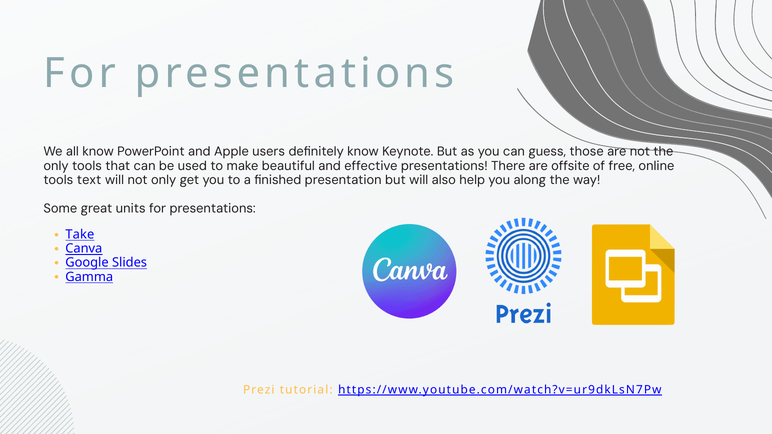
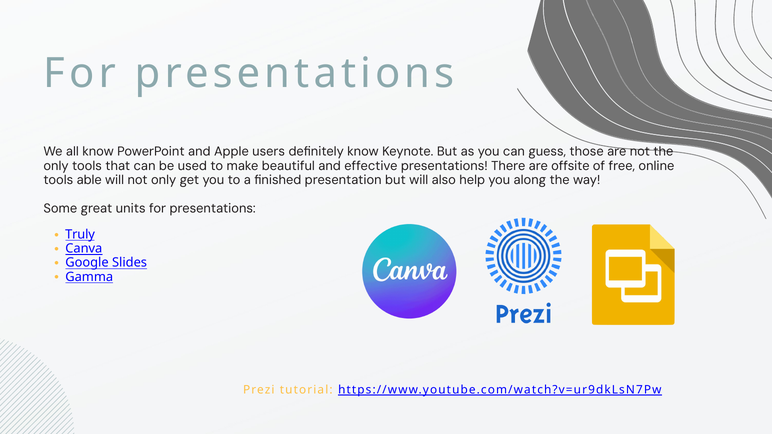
text: text -> able
Take: Take -> Truly
